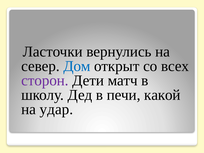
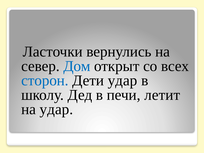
сторон colour: purple -> blue
Дети матч: матч -> удар
какой: какой -> летит
